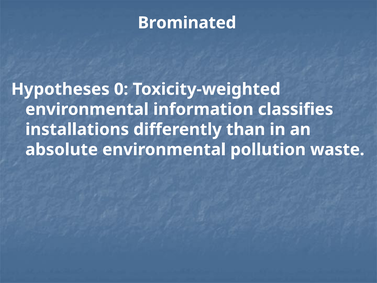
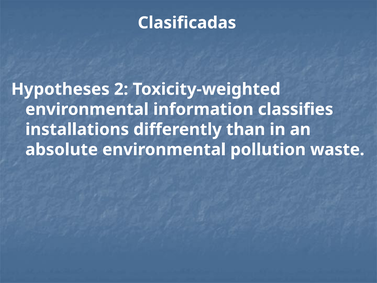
Brominated: Brominated -> Clasificadas
0: 0 -> 2
